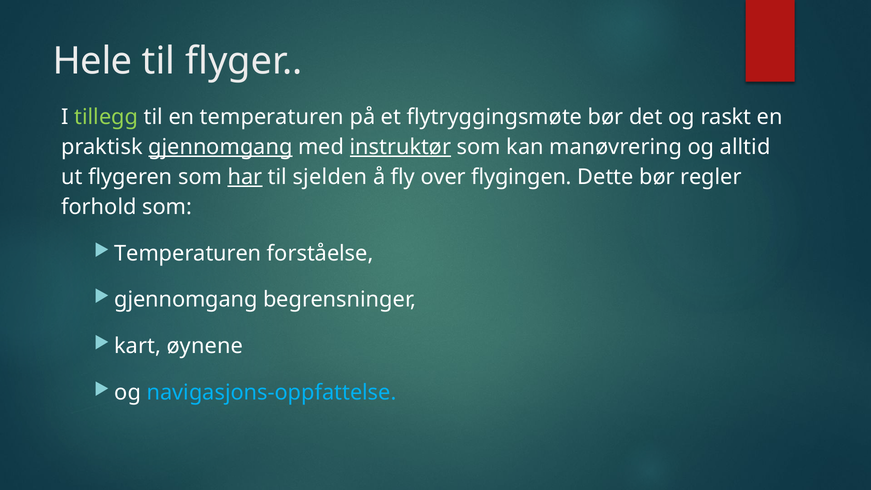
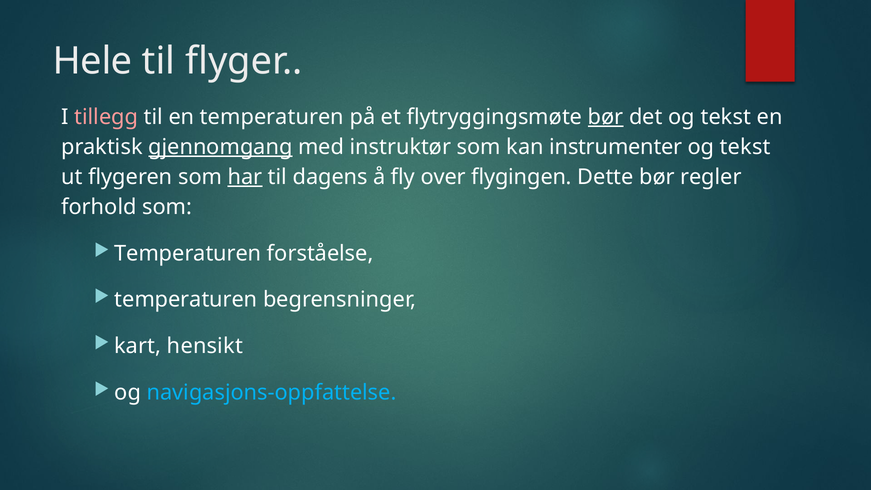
tillegg colour: light green -> pink
bør at (606, 117) underline: none -> present
det og raskt: raskt -> tekst
instruktør underline: present -> none
manøvrering: manøvrering -> instrumenter
alltid at (745, 147): alltid -> tekst
sjelden: sjelden -> dagens
gjennomgang at (186, 300): gjennomgang -> temperaturen
øynene: øynene -> hensikt
